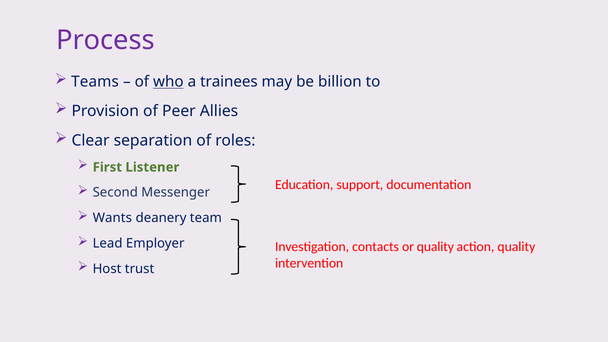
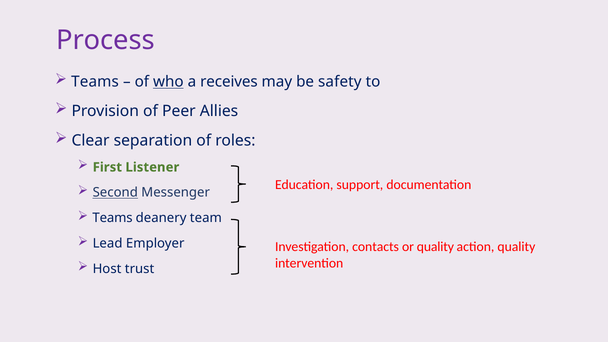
trainees: trainees -> receives
billion: billion -> safety
Second underline: none -> present
Wants at (112, 218): Wants -> Teams
